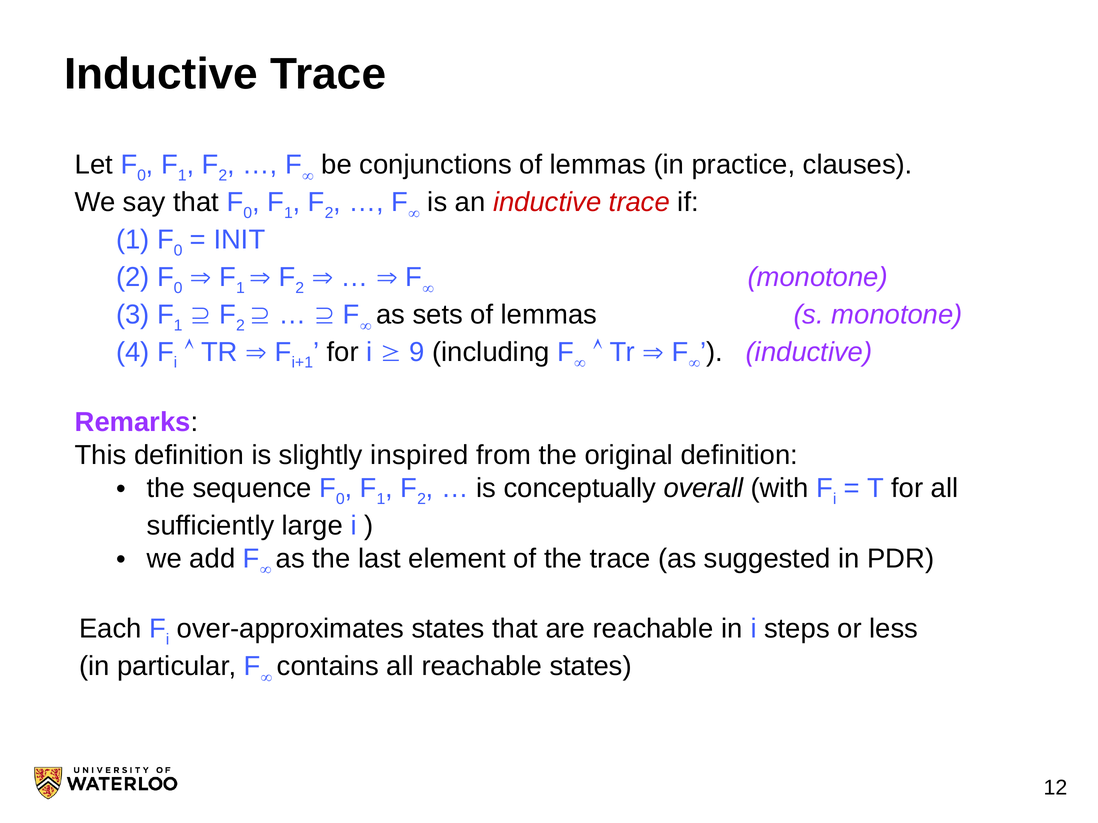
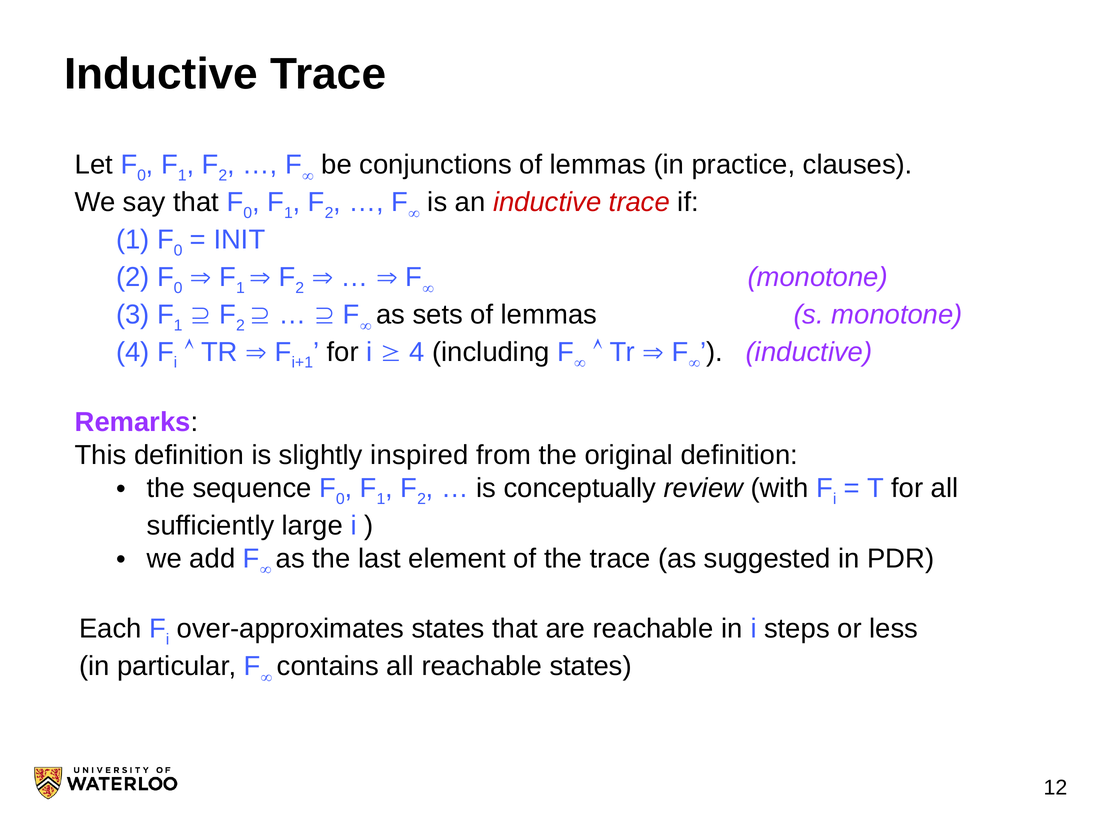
9 at (417, 352): 9 -> 4
overall: overall -> review
